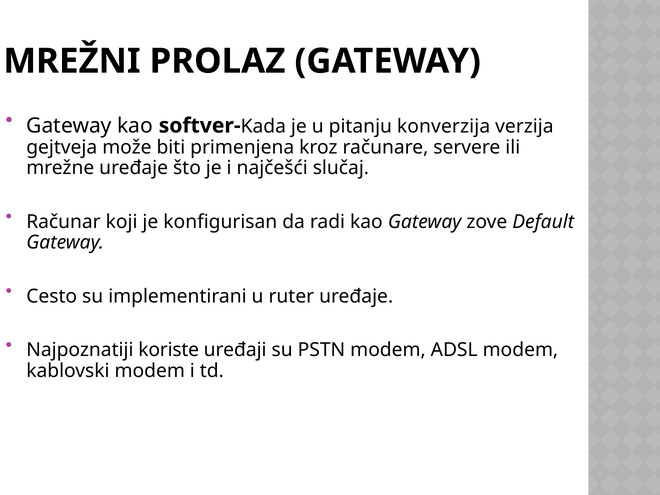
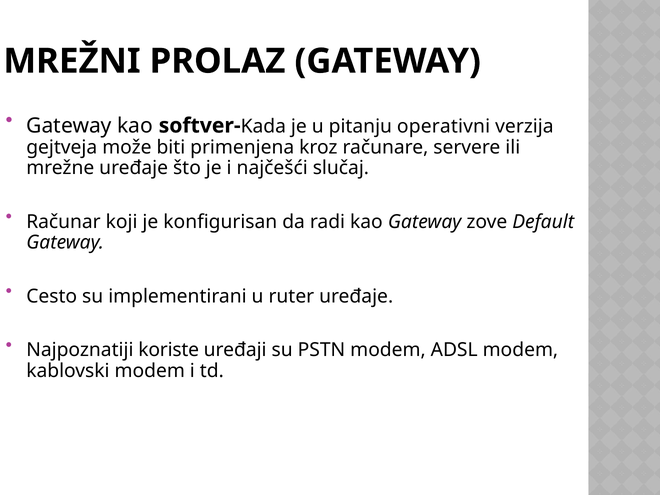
konverzija: konverzija -> operativni
